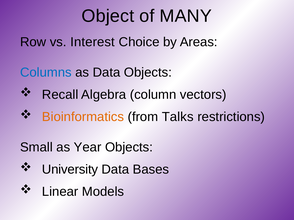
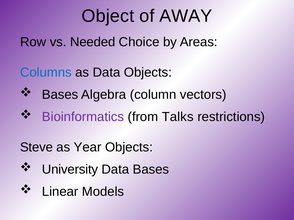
MANY: MANY -> AWAY
Interest: Interest -> Needed
Recall at (60, 95): Recall -> Bases
Bioinformatics colour: orange -> purple
Small: Small -> Steve
